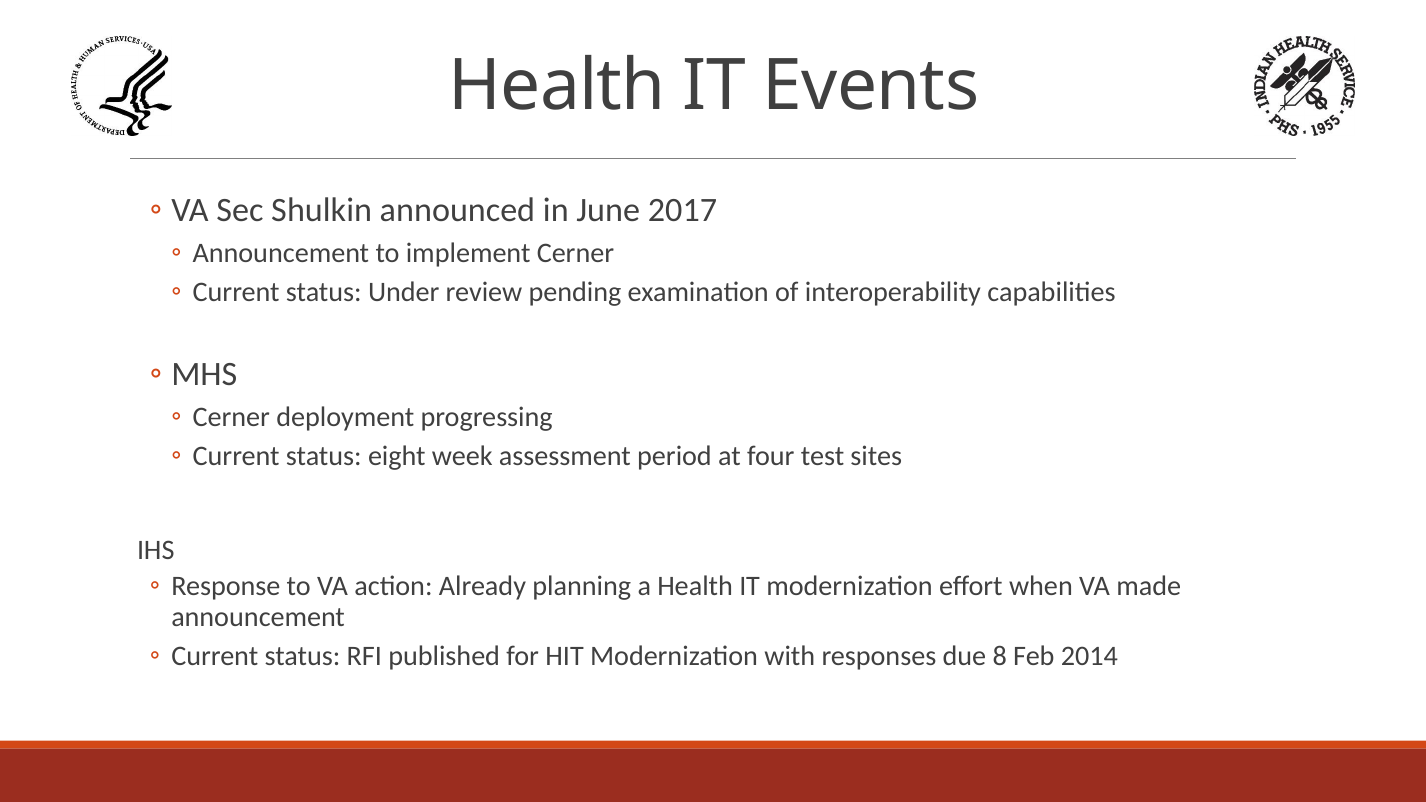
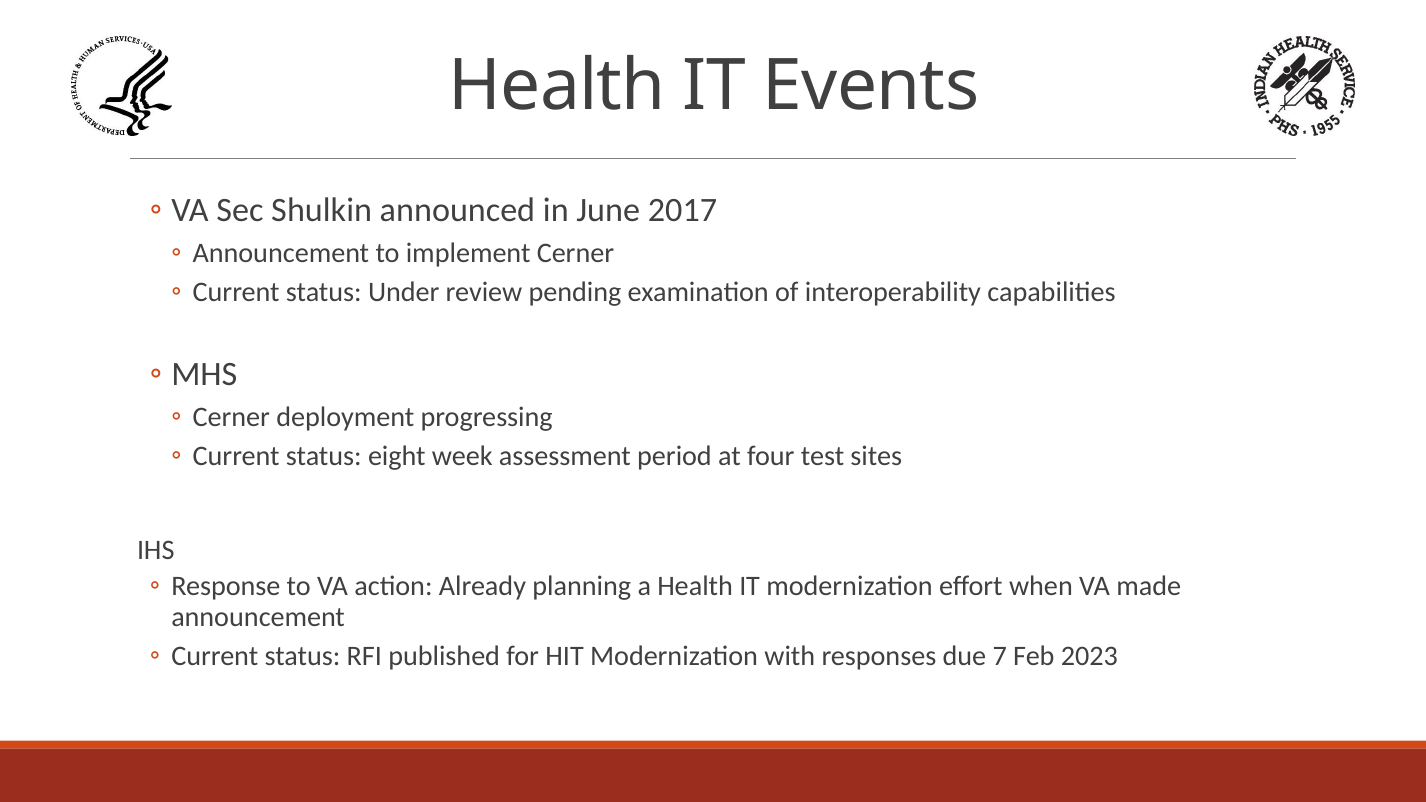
8: 8 -> 7
2014: 2014 -> 2023
